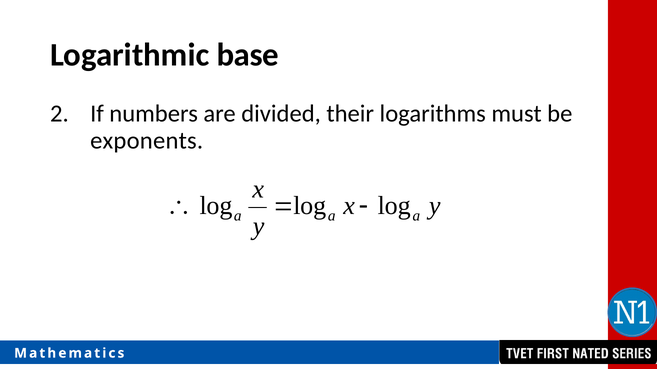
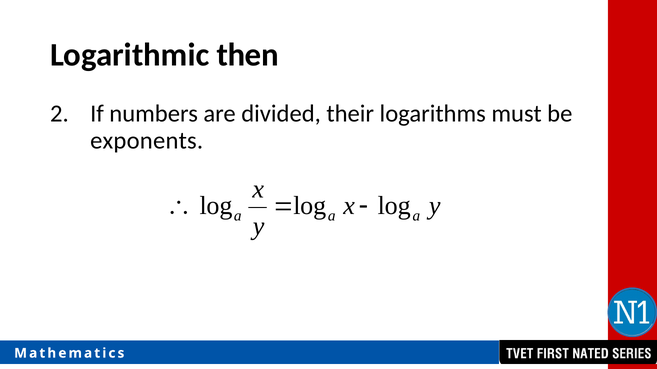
base: base -> then
